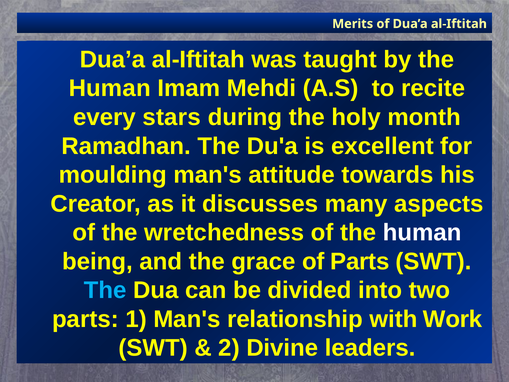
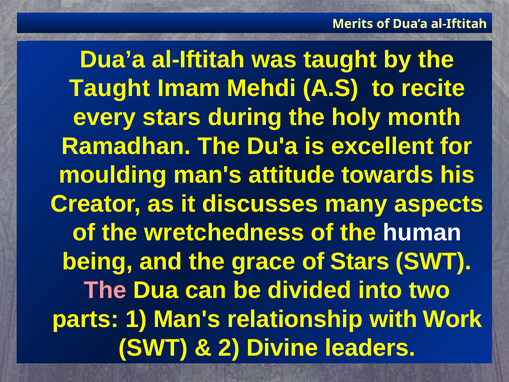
Human at (110, 88): Human -> Taught
of Parts: Parts -> Stars
The at (105, 290) colour: light blue -> pink
